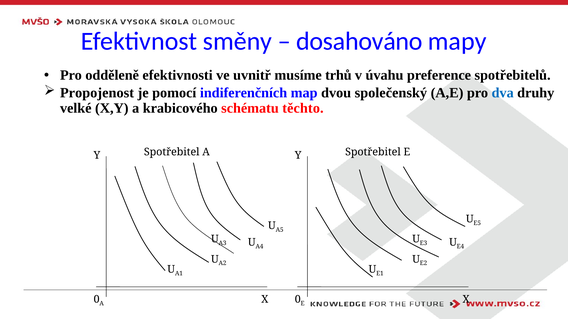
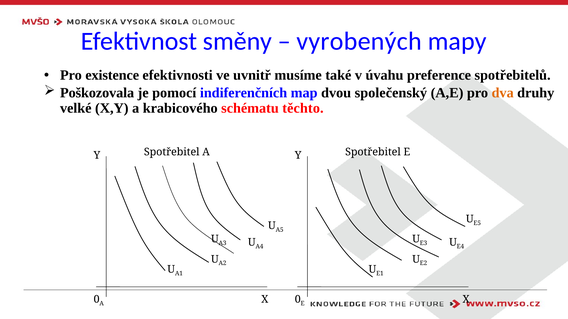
dosahováno: dosahováno -> vyrobených
odděleně: odděleně -> existence
trhů: trhů -> také
Propojenost: Propojenost -> Poškozovala
dva colour: blue -> orange
